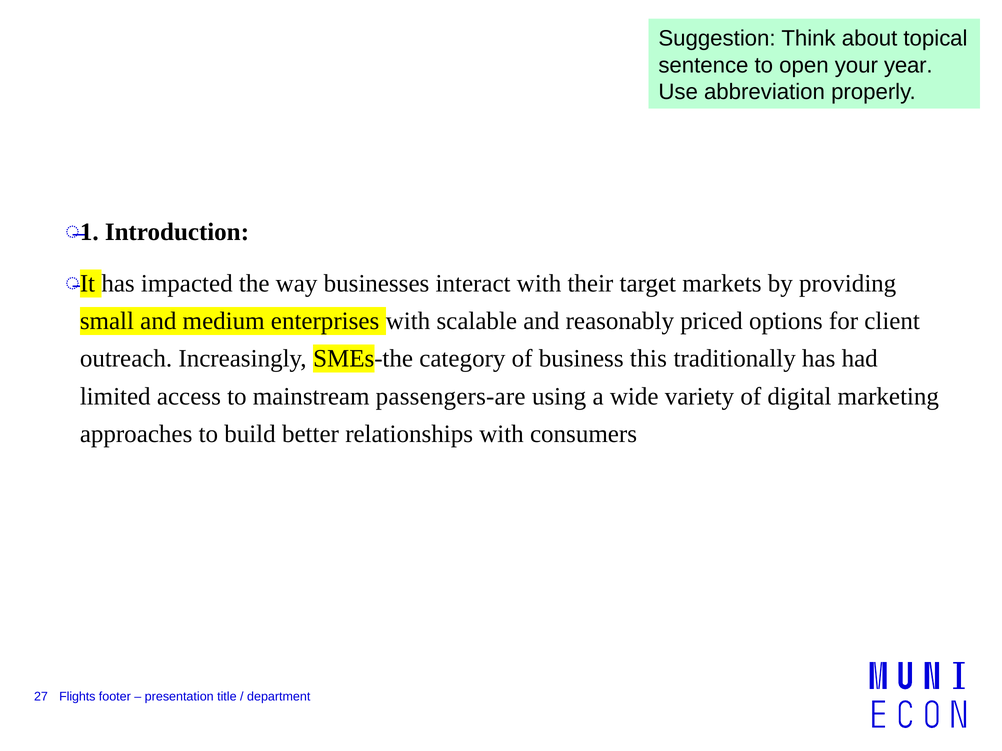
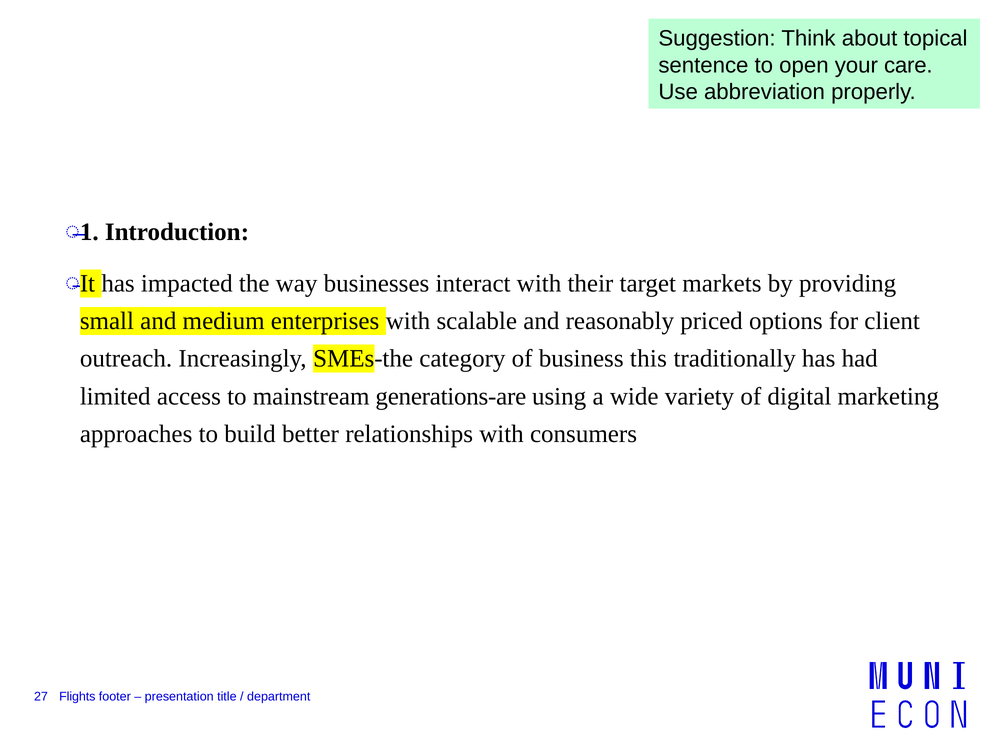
year: year -> care
passengers-are: passengers-are -> generations-are
